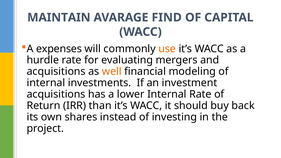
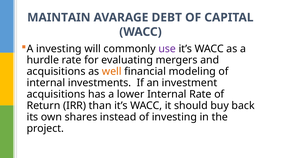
FIND: FIND -> DEBT
A expenses: expenses -> investing
use colour: orange -> purple
